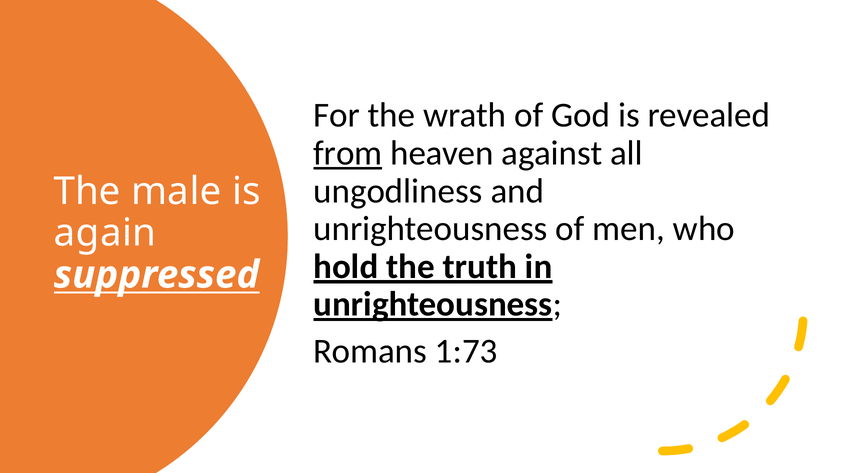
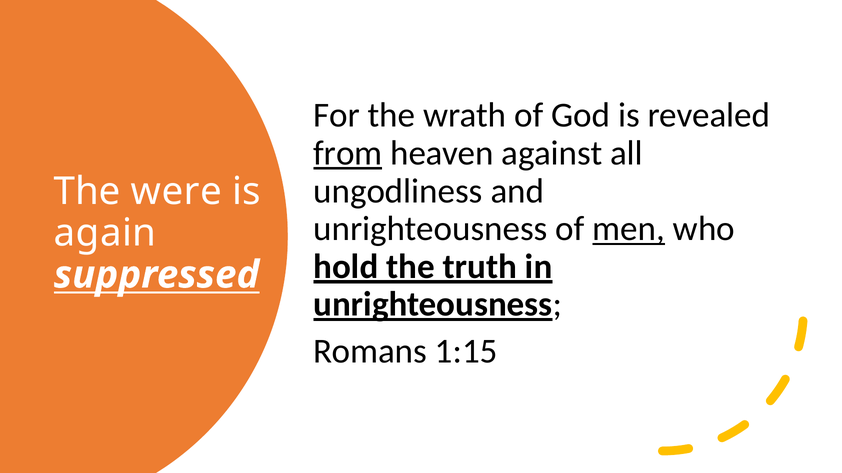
male: male -> were
men underline: none -> present
1:73: 1:73 -> 1:15
